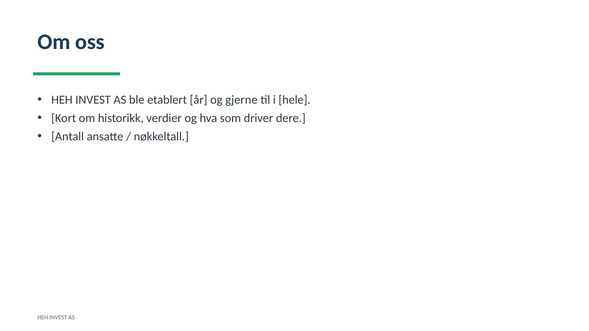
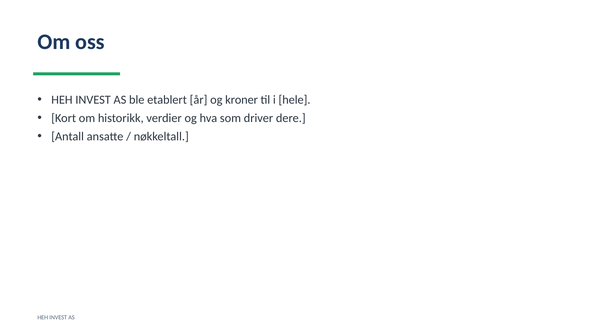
gjerne: gjerne -> kroner
